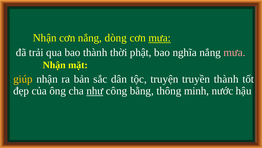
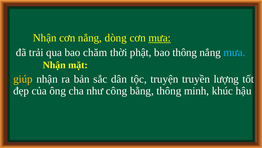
bao thành: thành -> chăm
bao nghĩa: nghĩa -> thông
mưa at (234, 52) colour: pink -> light blue
truyền thành: thành -> lượng
như underline: present -> none
nước: nước -> khúc
